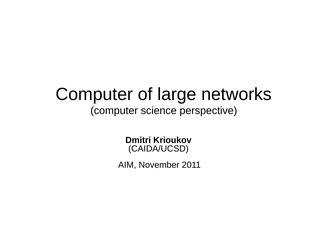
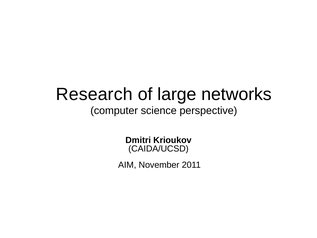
Computer at (94, 94): Computer -> Research
